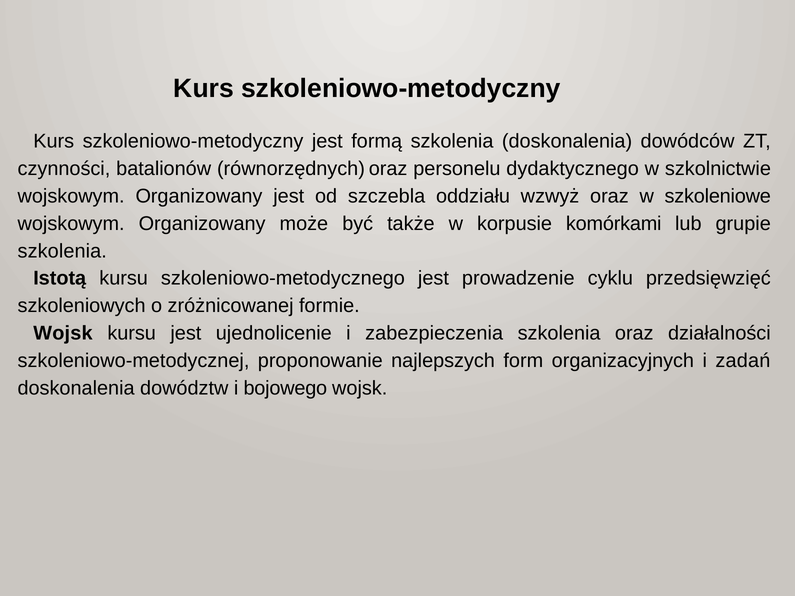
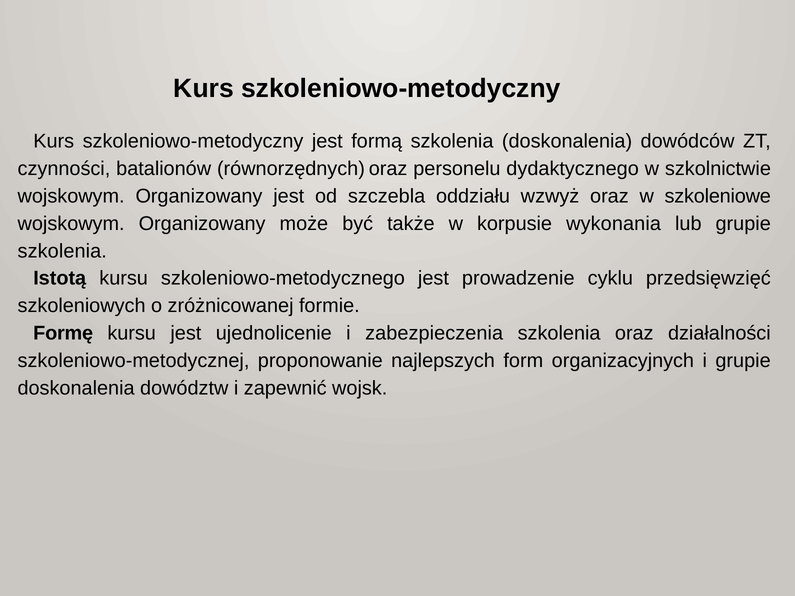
komórkami: komórkami -> wykonania
Wojsk at (63, 333): Wojsk -> Formę
i zadań: zadań -> grupie
bojowego: bojowego -> zapewnić
